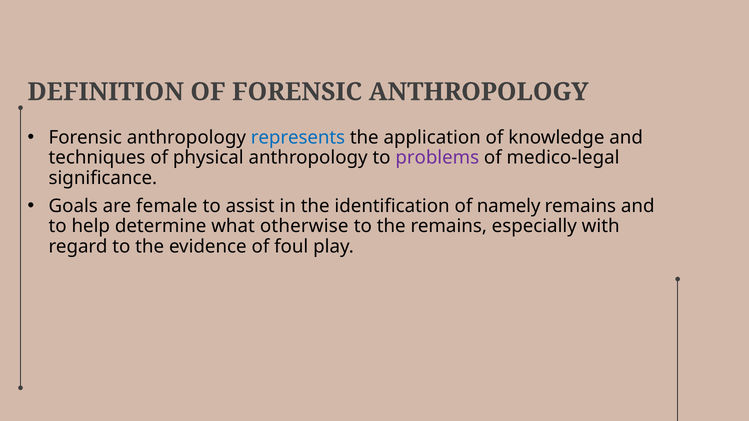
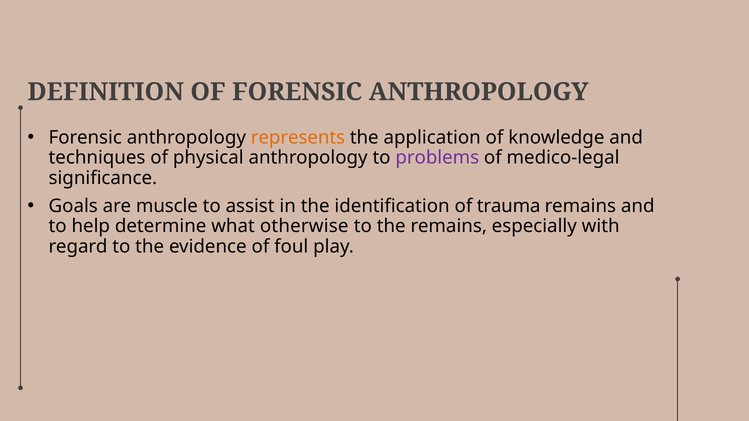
represents colour: blue -> orange
female: female -> muscle
namely: namely -> trauma
